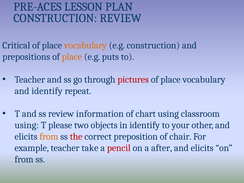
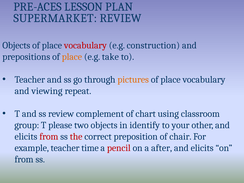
CONSTRUCTION at (55, 18): CONSTRUCTION -> SUPERMARKET
Critical at (16, 45): Critical -> Objects
vocabulary at (85, 45) colour: orange -> red
puts: puts -> take
pictures colour: red -> orange
and identify: identify -> viewing
information: information -> complement
using at (27, 125): using -> group
from at (49, 137) colour: orange -> red
take: take -> time
